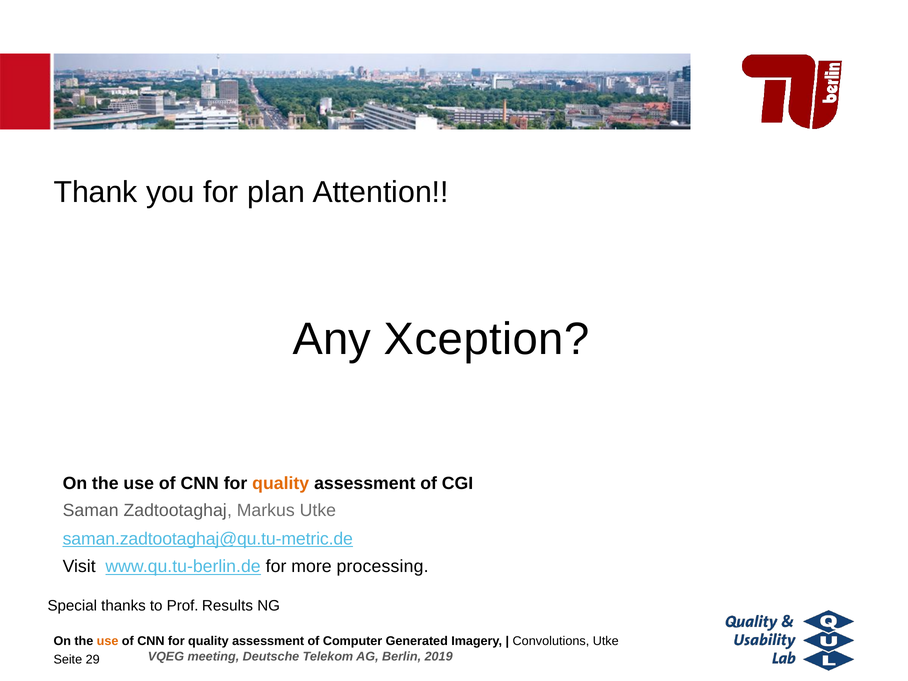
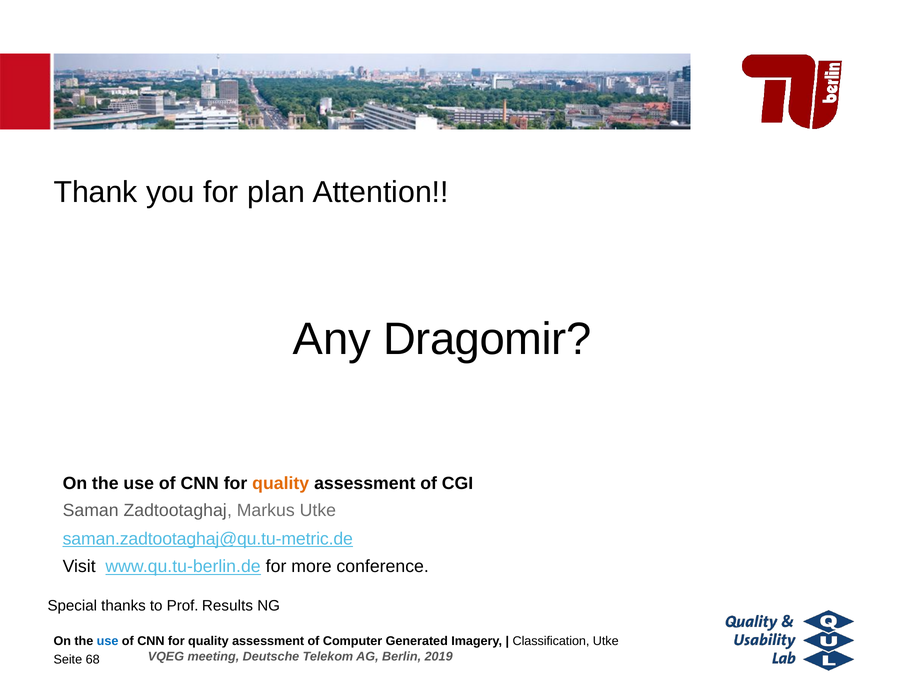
Xception: Xception -> Dragomir
processing: processing -> conference
use at (108, 641) colour: orange -> blue
Convolutions: Convolutions -> Classification
29: 29 -> 68
